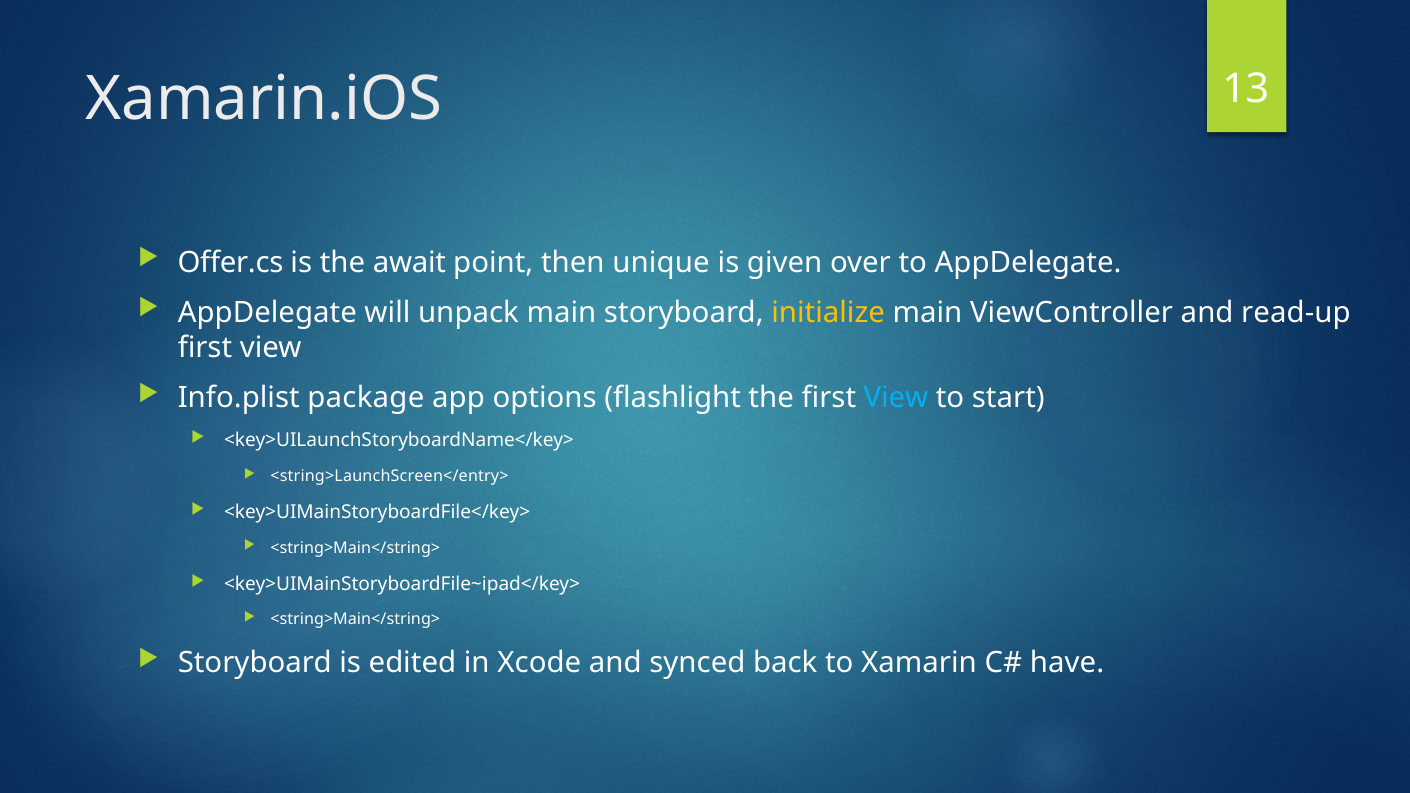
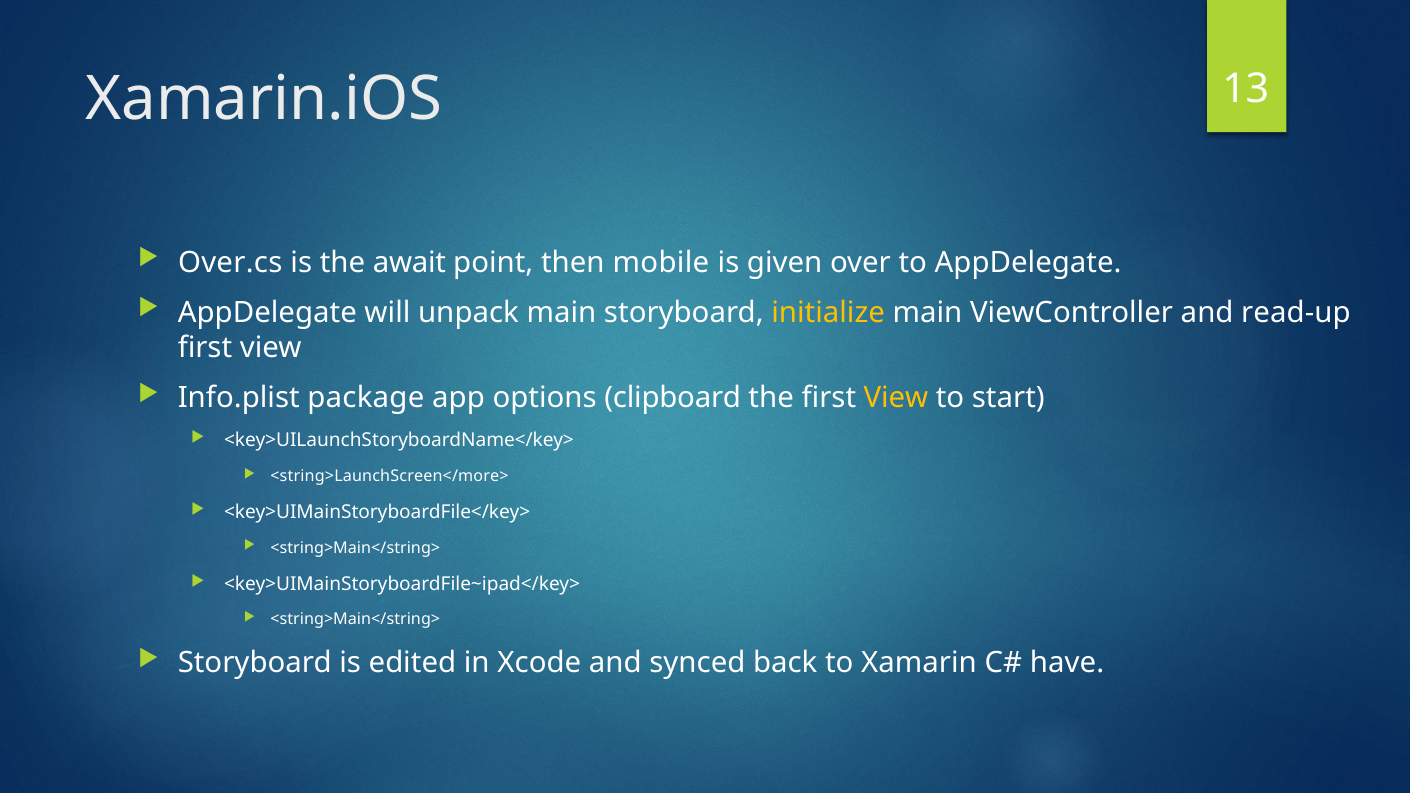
Offer.cs: Offer.cs -> Over.cs
unique: unique -> mobile
flashlight: flashlight -> clipboard
View at (896, 398) colour: light blue -> yellow
<string>LaunchScreen</entry>: <string>LaunchScreen</entry> -> <string>LaunchScreen</more>
